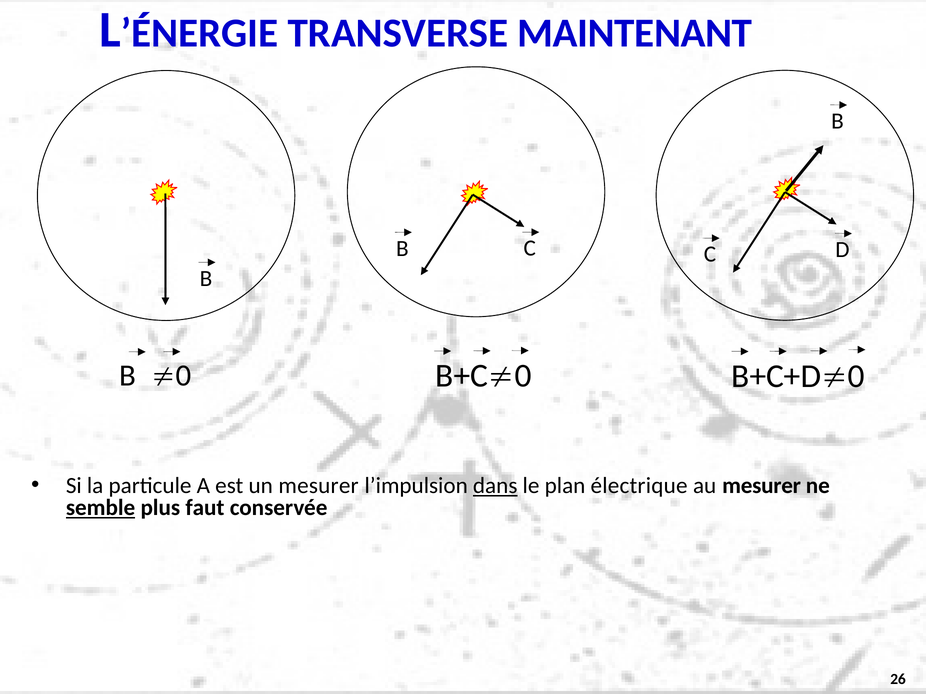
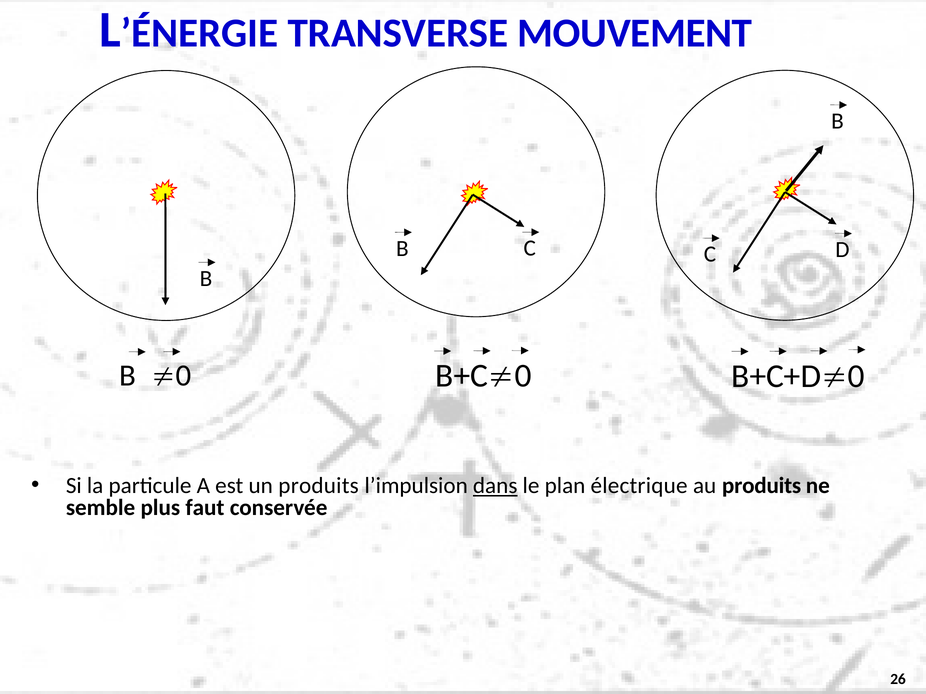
MAINTENANT: MAINTENANT -> MOUVEMENT
un mesurer: mesurer -> produits
au mesurer: mesurer -> produits
semble underline: present -> none
